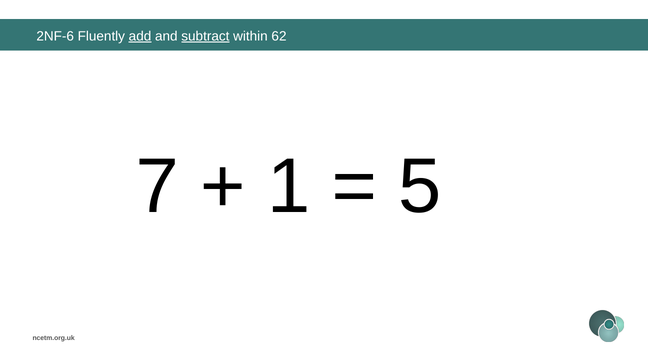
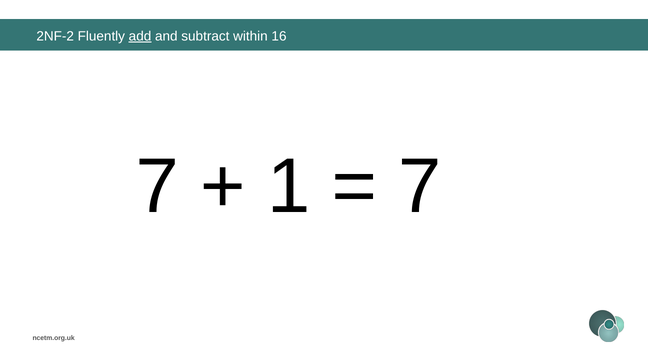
2NF-6: 2NF-6 -> 2NF-2
subtract underline: present -> none
62: 62 -> 16
5 at (420, 187): 5 -> 7
